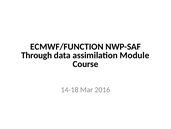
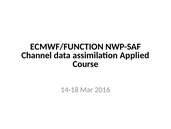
Through: Through -> Channel
Module: Module -> Applied
